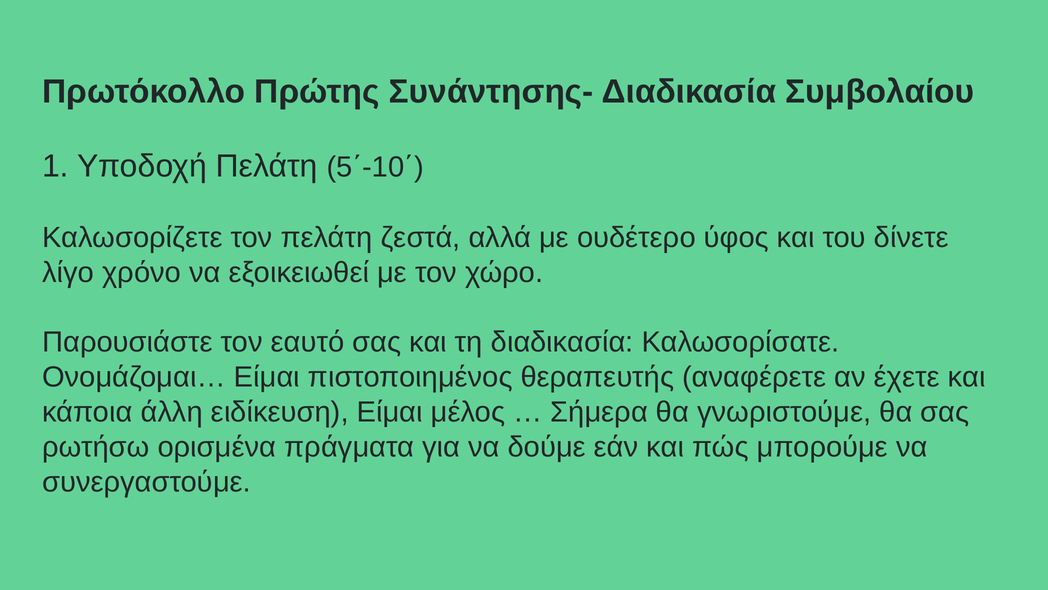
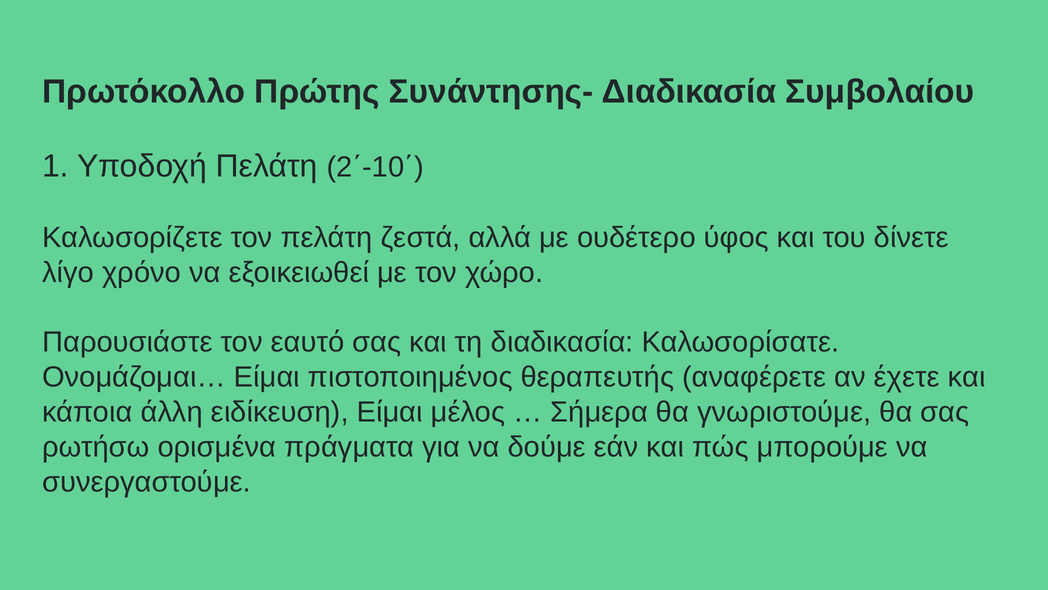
5΄-10΄: 5΄-10΄ -> 2΄-10΄
